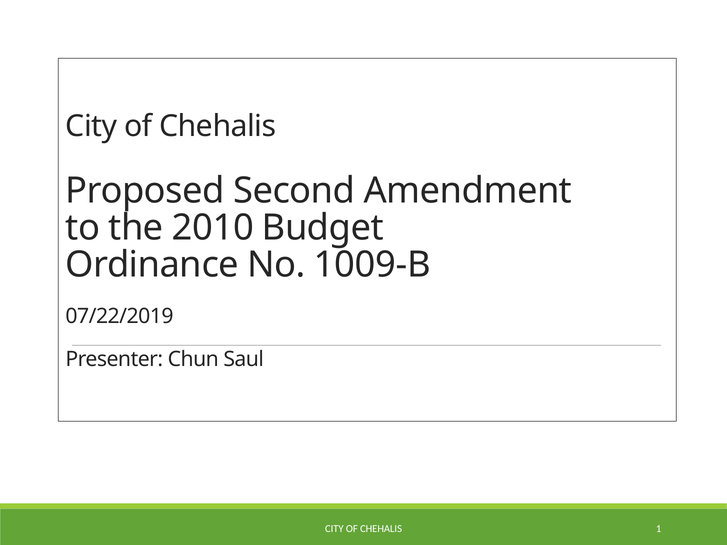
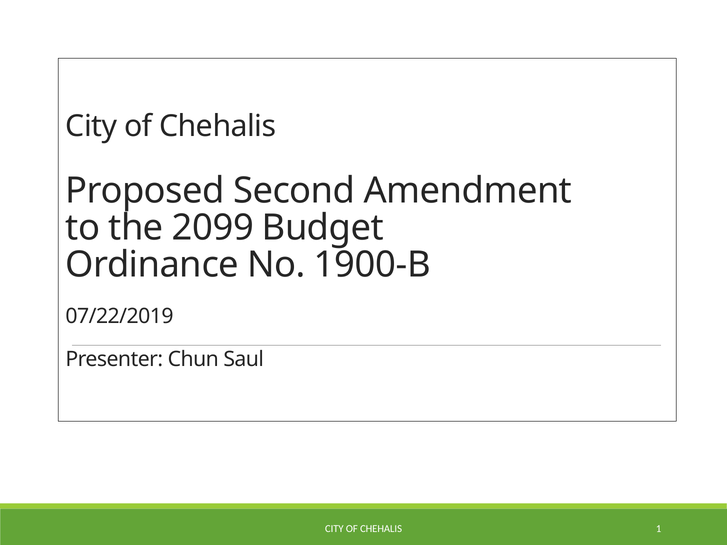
2010: 2010 -> 2099
1009-B: 1009-B -> 1900-B
